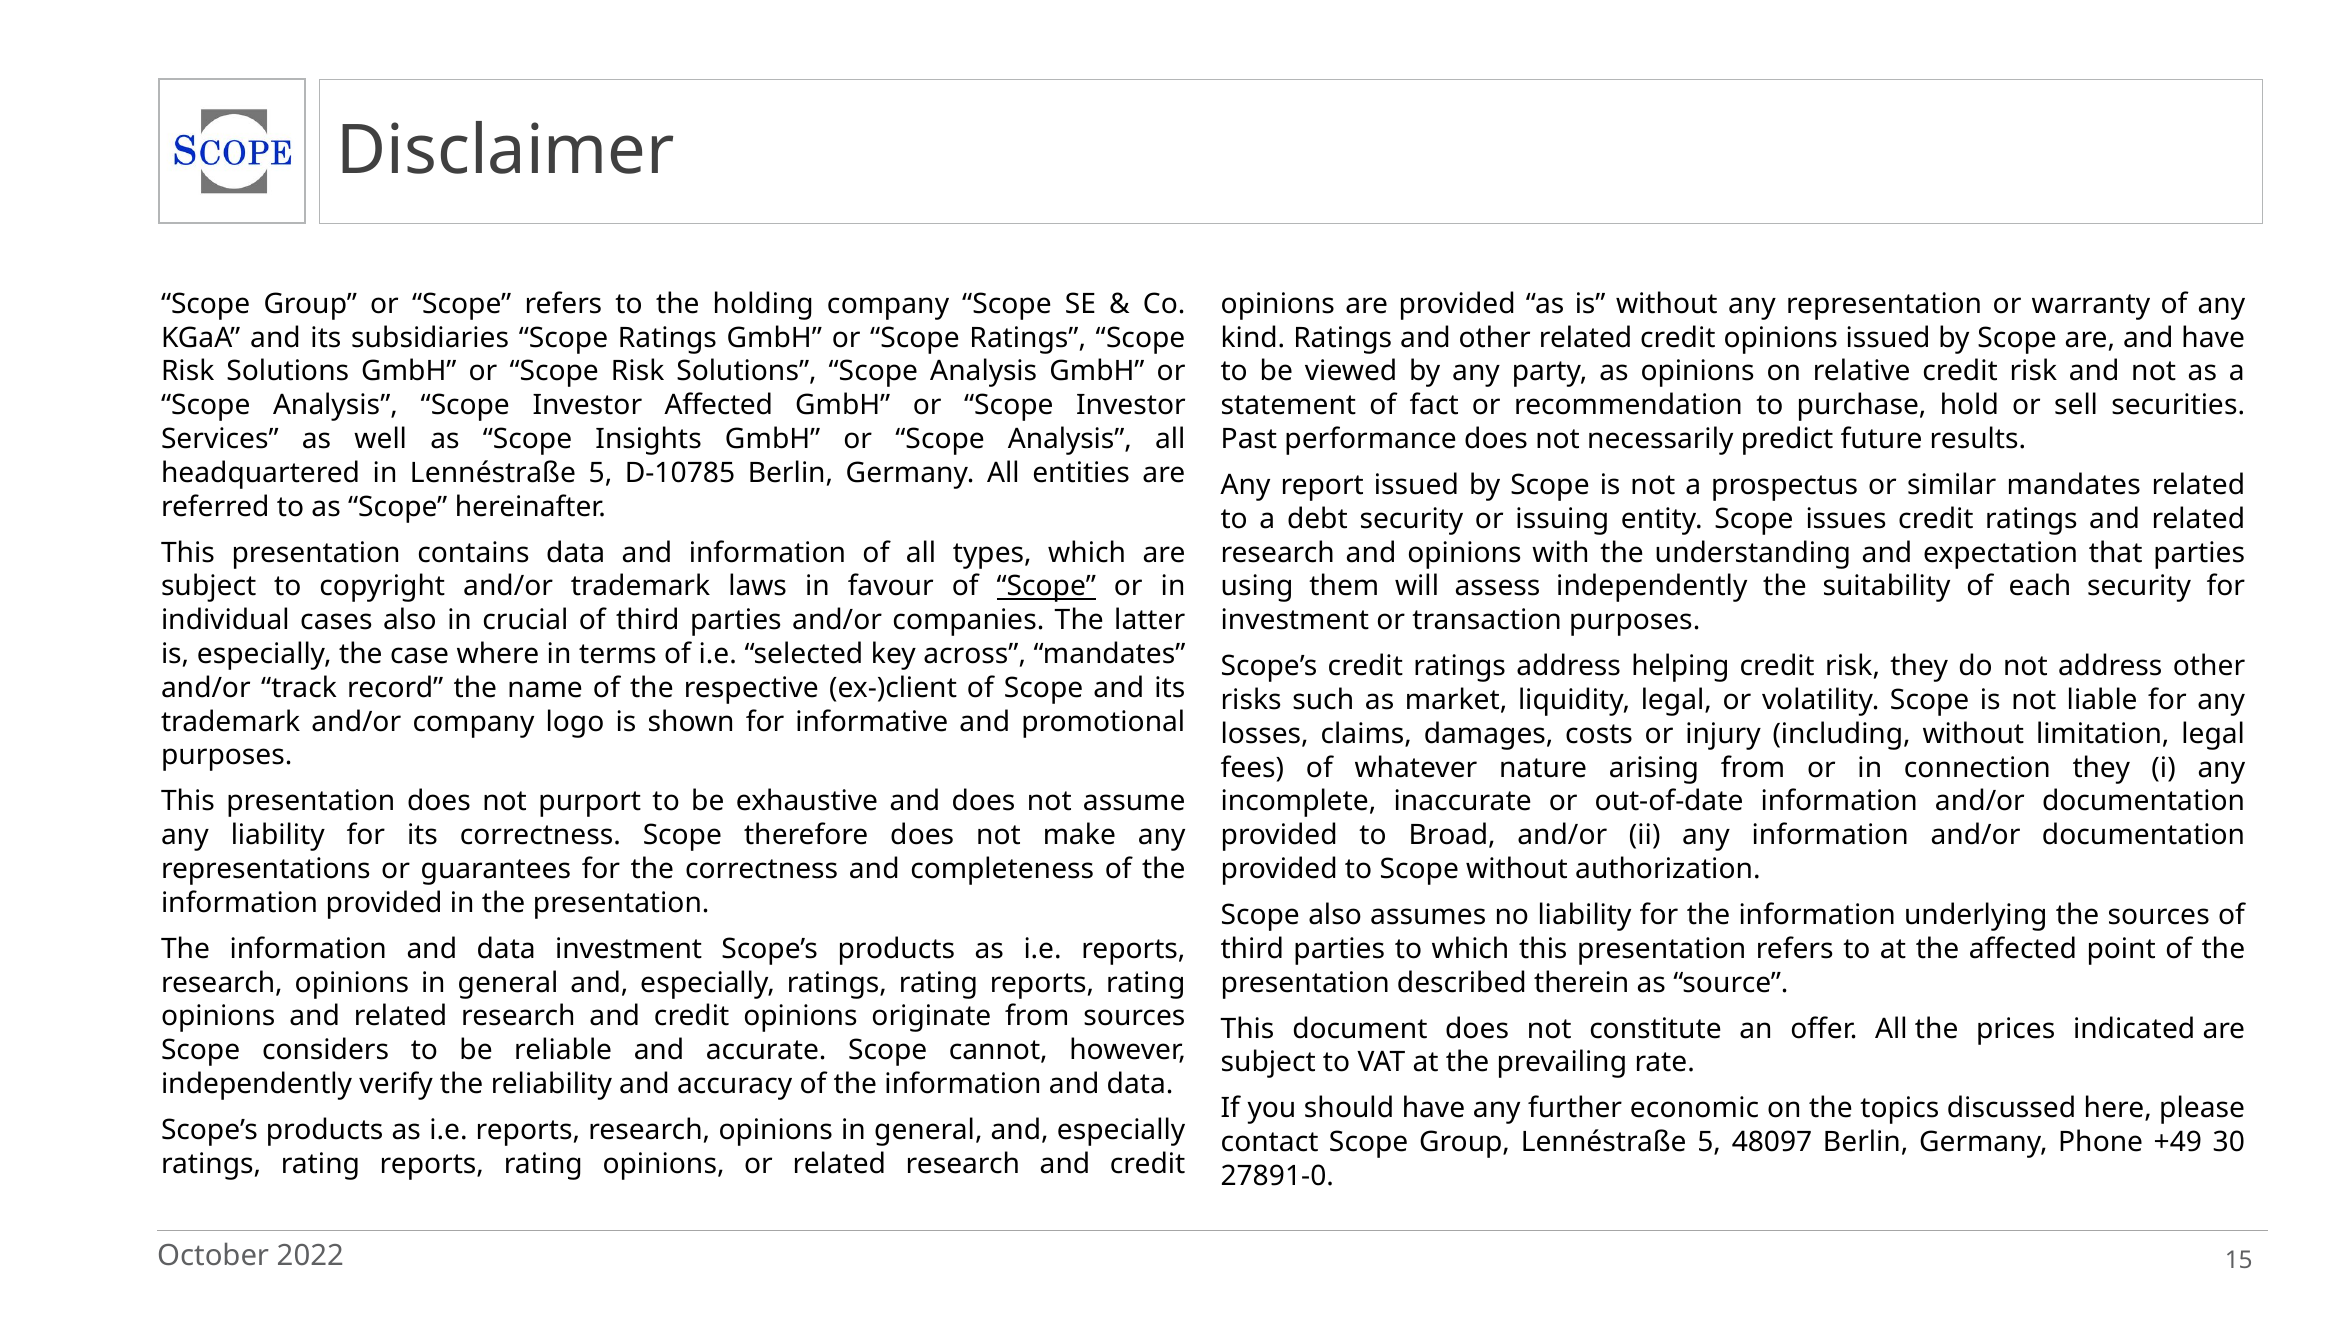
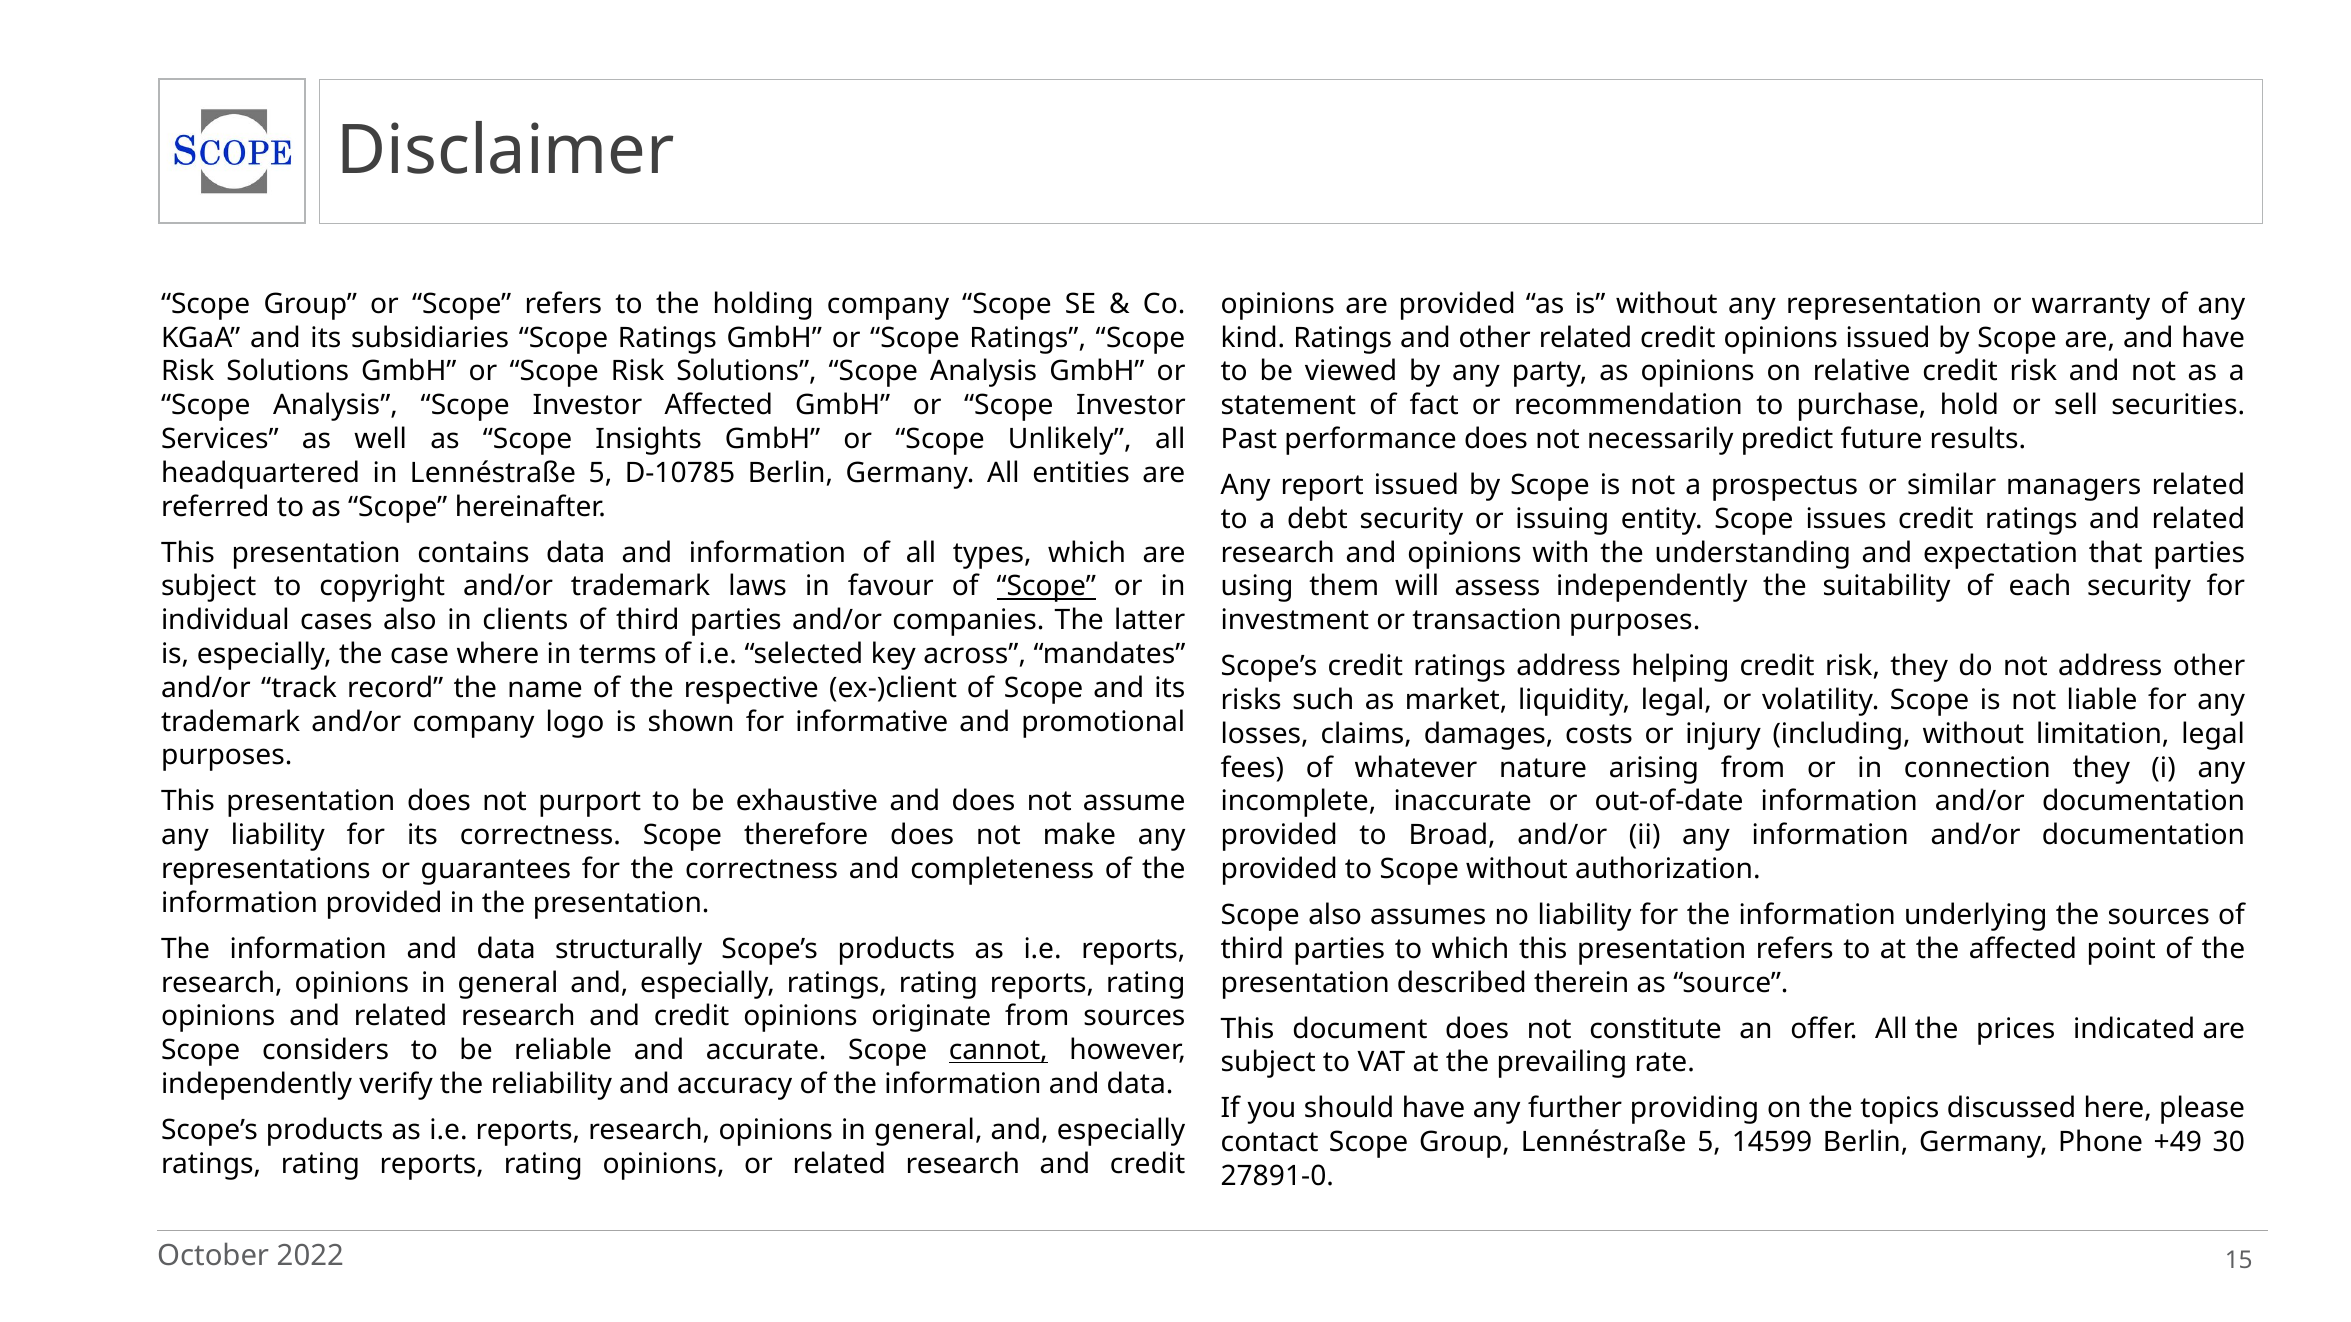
Analysis at (1070, 439): Analysis -> Unlikely
similar mandates: mandates -> managers
crucial: crucial -> clients
data investment: investment -> structurally
cannot underline: none -> present
economic: economic -> providing
48097: 48097 -> 14599
